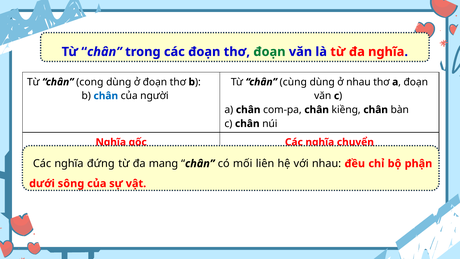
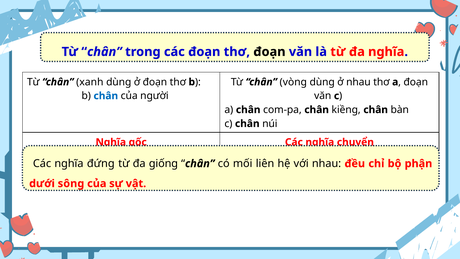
đoạn at (269, 52) colour: green -> black
cong: cong -> xanh
cùng: cùng -> vòng
mang: mang -> giống
